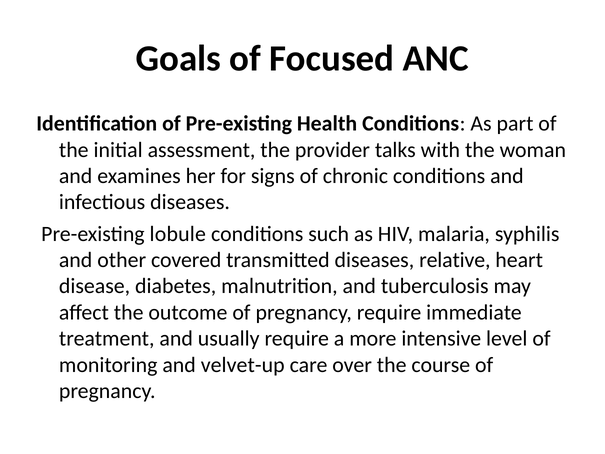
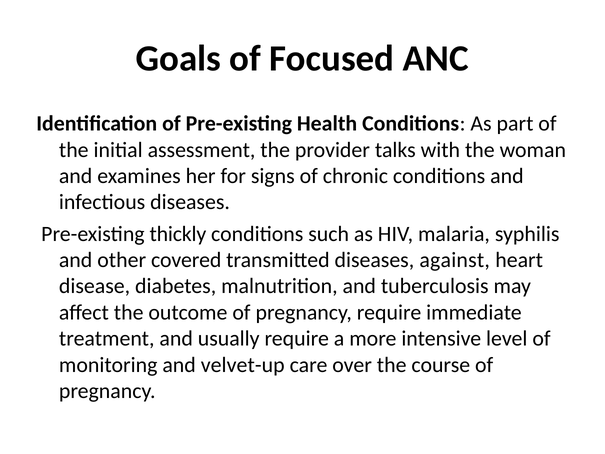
lobule: lobule -> thickly
relative: relative -> against
